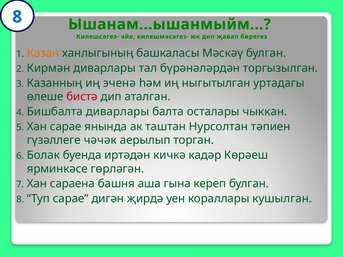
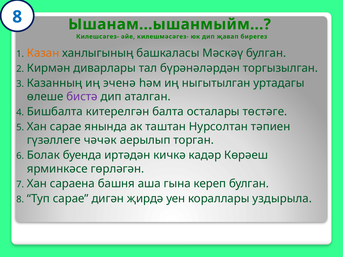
бистә colour: red -> purple
Бишбалта диварлары: диварлары -> китерелгән
чыккан: чыккан -> төстәге
кушылган: кушылган -> уздырыла
